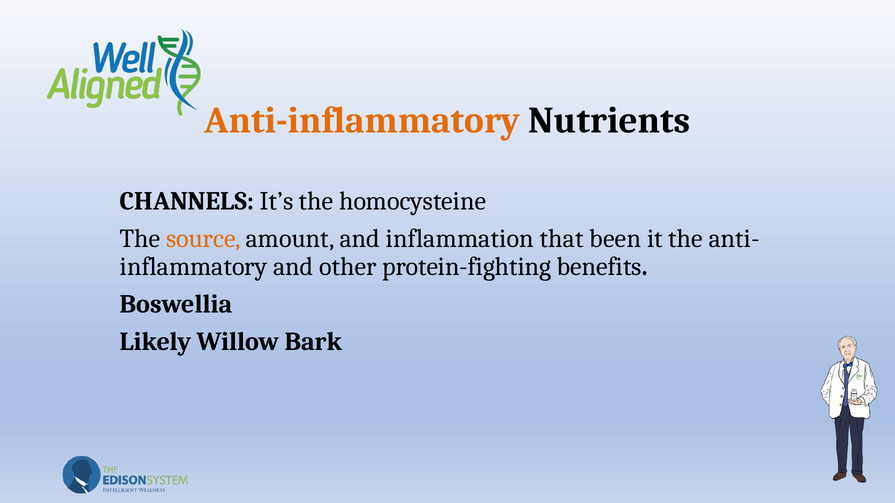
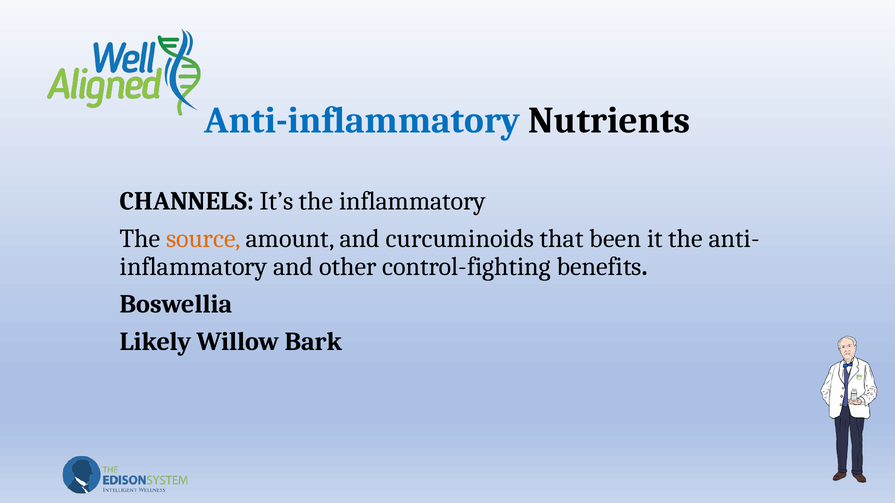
Anti-inflammatory colour: orange -> blue
the homocysteine: homocysteine -> inflammatory
inflammation: inflammation -> curcuminoids
protein-fighting: protein-fighting -> control-fighting
